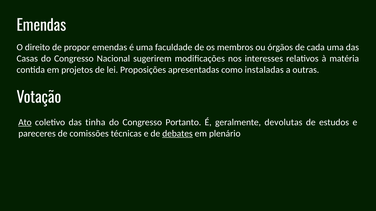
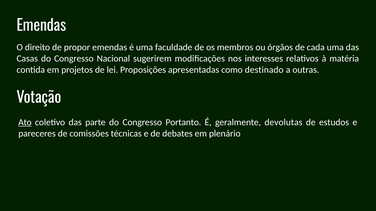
instaladas: instaladas -> destinado
tinha: tinha -> parte
debates underline: present -> none
